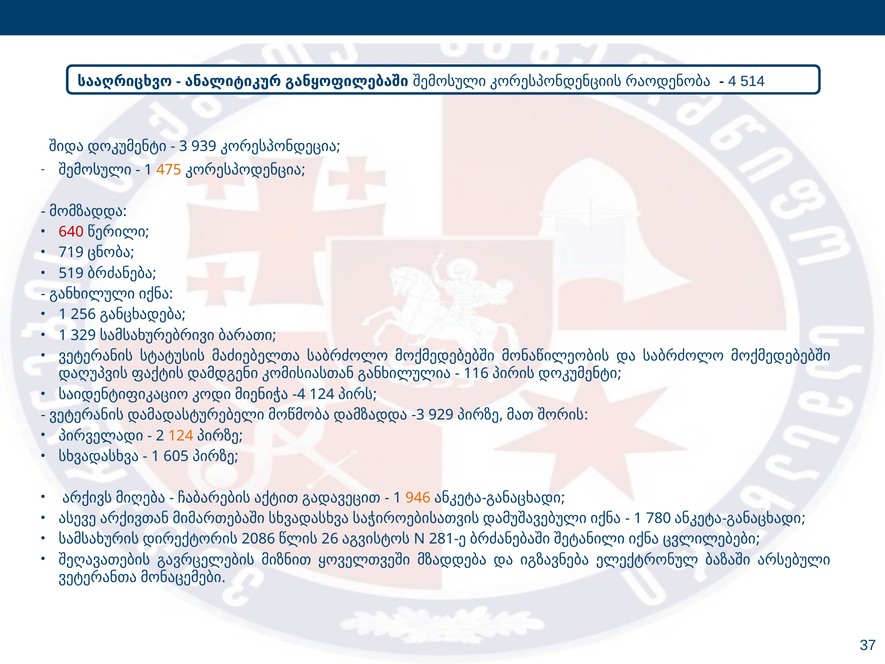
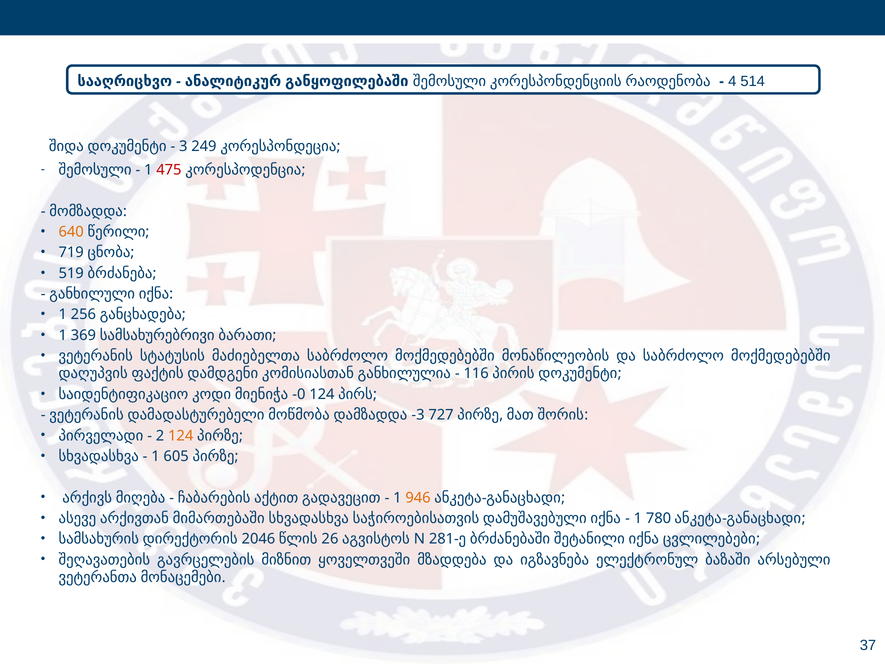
939: 939 -> 249
475 colour: orange -> red
640 colour: red -> orange
329: 329 -> 369
-4: -4 -> -0
929: 929 -> 727
2086: 2086 -> 2046
